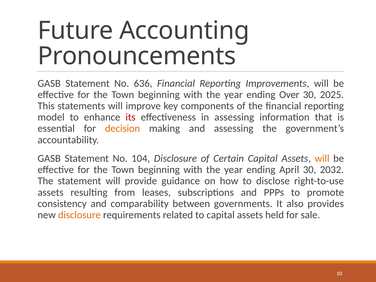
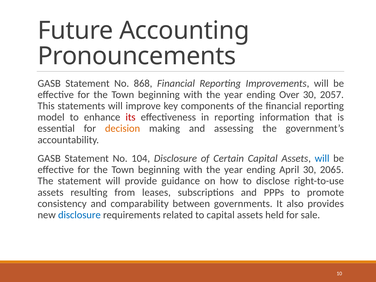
636: 636 -> 868
2025: 2025 -> 2057
in assessing: assessing -> reporting
will at (322, 158) colour: orange -> blue
2032: 2032 -> 2065
disclosure at (79, 215) colour: orange -> blue
